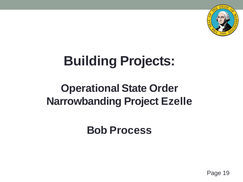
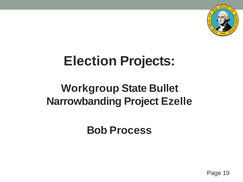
Building: Building -> Election
Operational: Operational -> Workgroup
Order: Order -> Bullet
